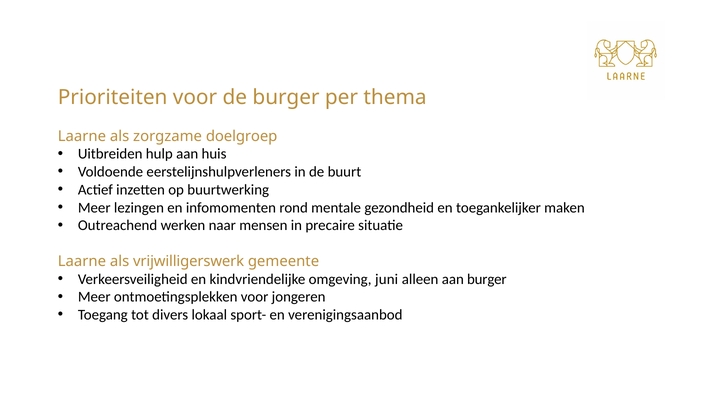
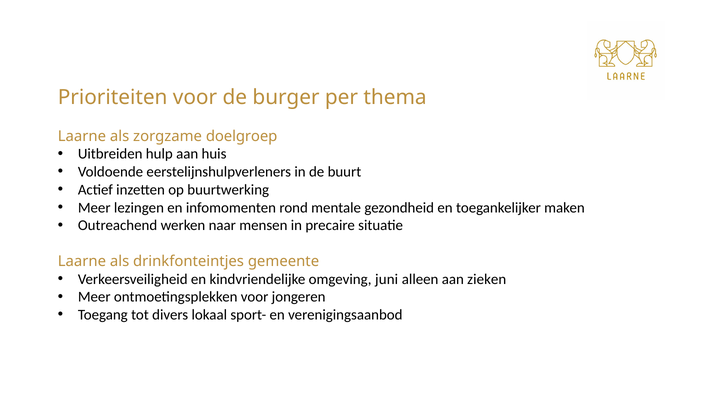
vrijwilligerswerk: vrijwilligerswerk -> drinkfonteintjes
aan burger: burger -> zieken
